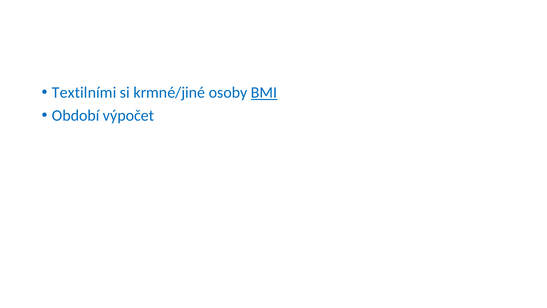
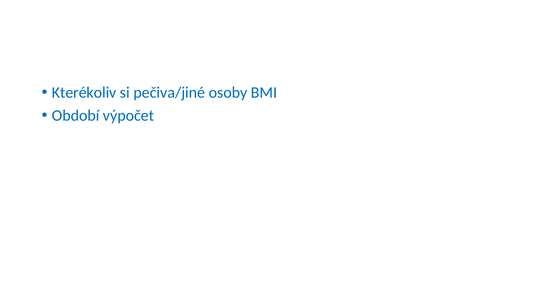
Textilními: Textilními -> Kterékoliv
krmné/jiné: krmné/jiné -> pečiva/jiné
BMI underline: present -> none
